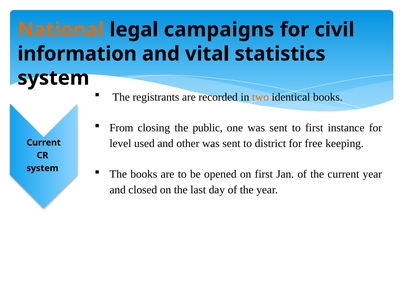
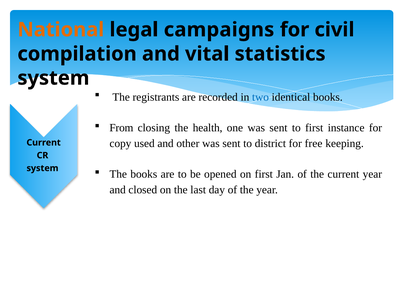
information: information -> compilation
two colour: orange -> blue
public: public -> health
level: level -> copy
